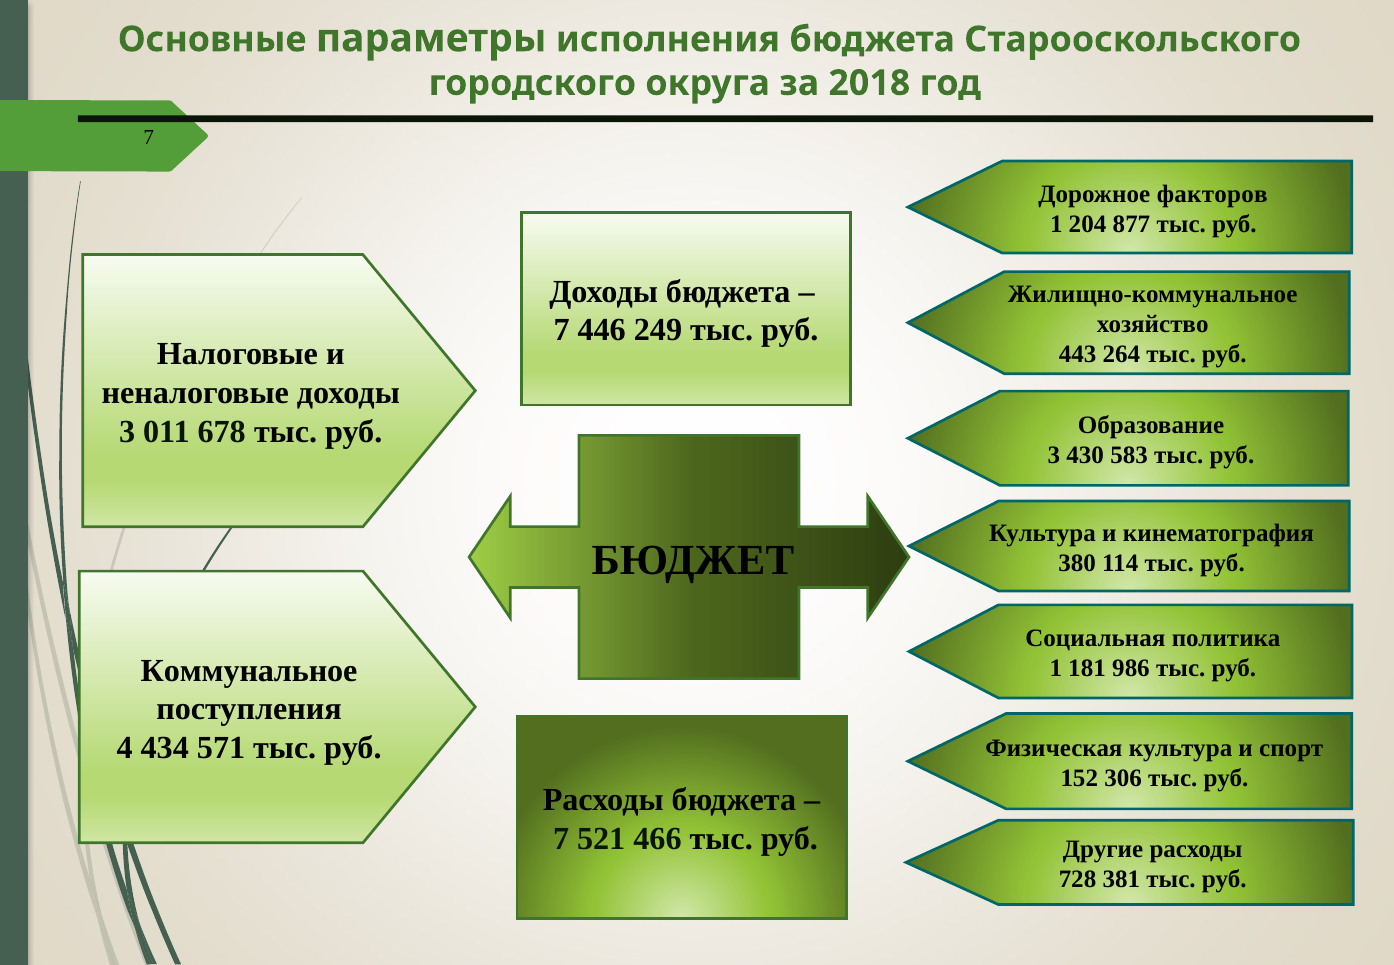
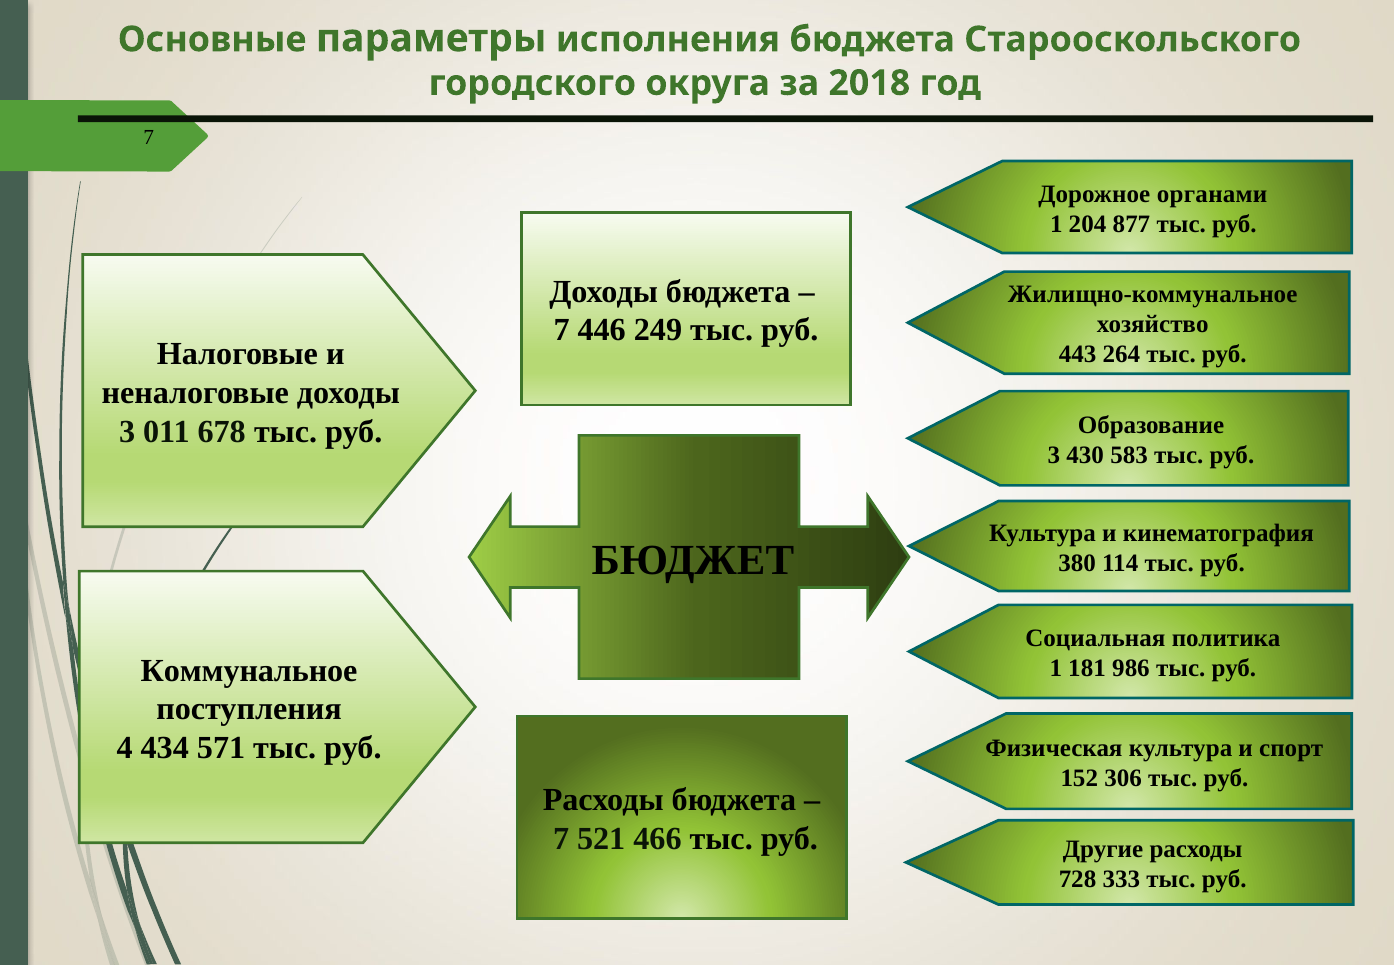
факторов: факторов -> органами
381: 381 -> 333
